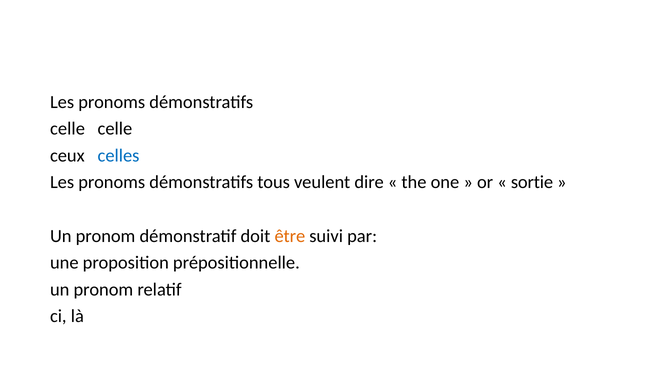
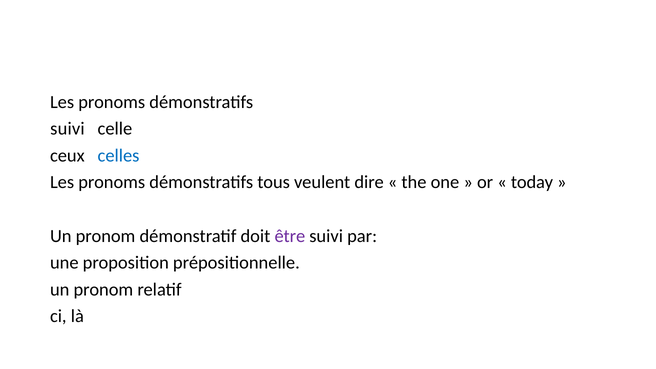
celle at (68, 129): celle -> suivi
sortie: sortie -> today
être colour: orange -> purple
